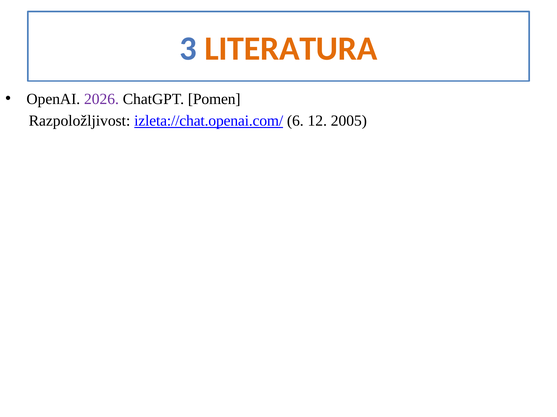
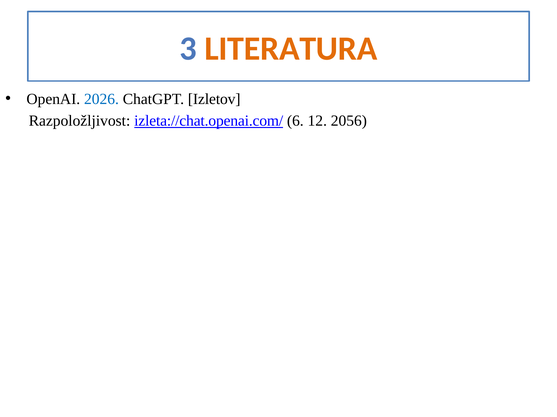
2026 colour: purple -> blue
Pomen: Pomen -> Izletov
2005: 2005 -> 2056
